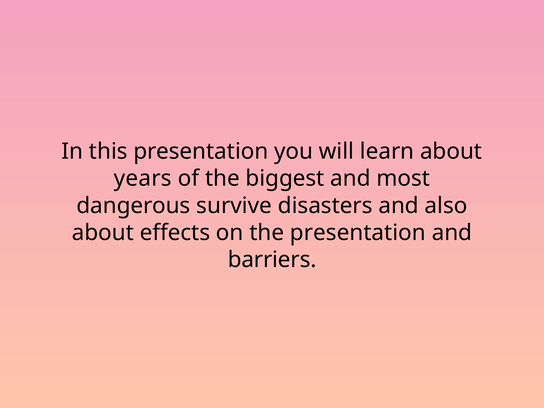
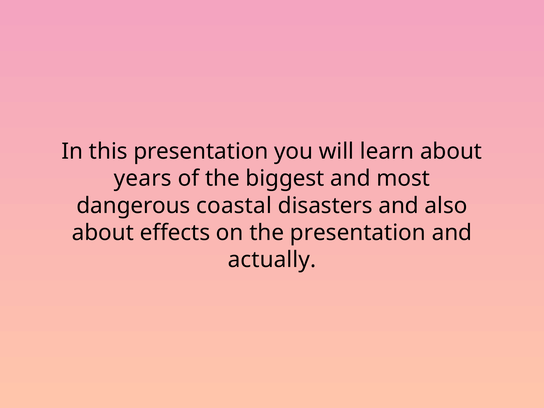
survive: survive -> coastal
barriers: barriers -> actually
